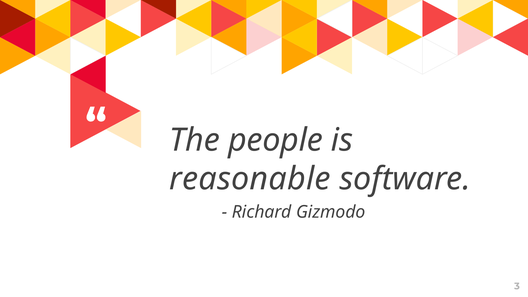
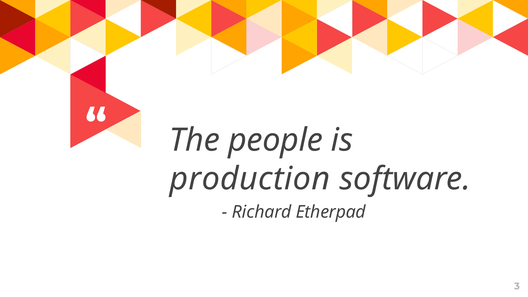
reasonable: reasonable -> production
Gizmodo: Gizmodo -> Etherpad
